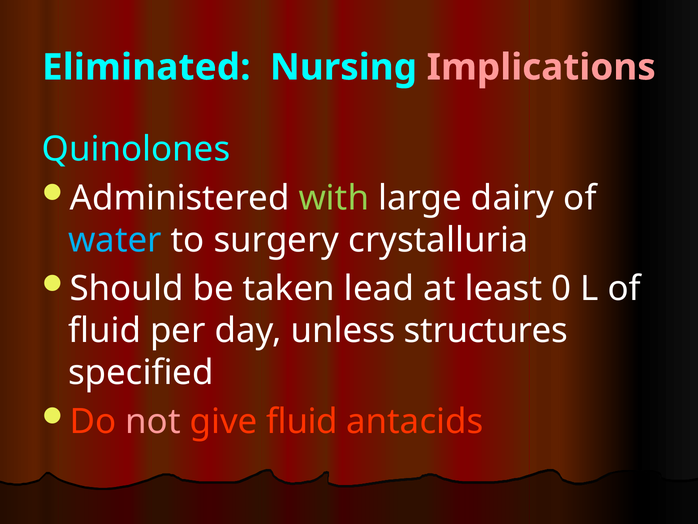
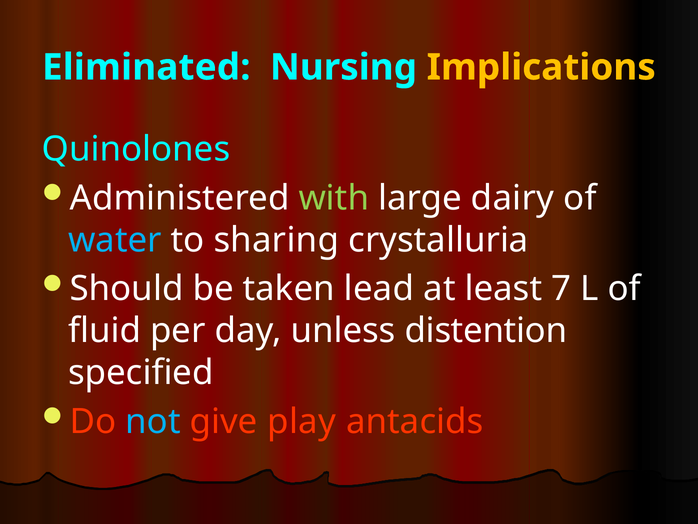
Implications colour: pink -> yellow
surgery: surgery -> sharing
0: 0 -> 7
structures: structures -> distention
not colour: pink -> light blue
give fluid: fluid -> play
